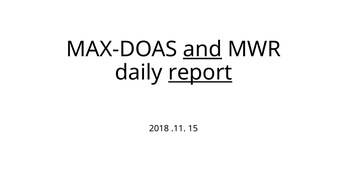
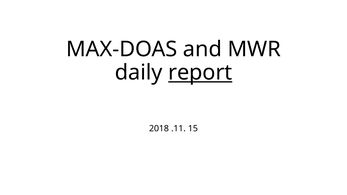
and underline: present -> none
